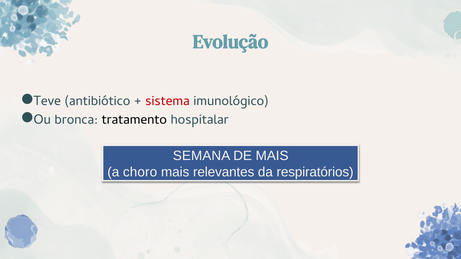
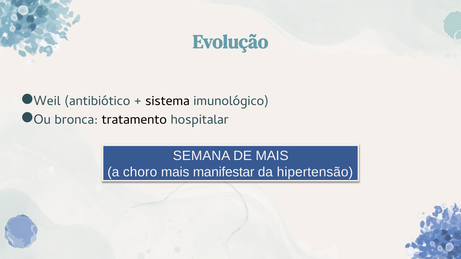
Teve: Teve -> Weil
sistema colour: red -> black
relevantes: relevantes -> manifestar
respiratórios: respiratórios -> hipertensão
